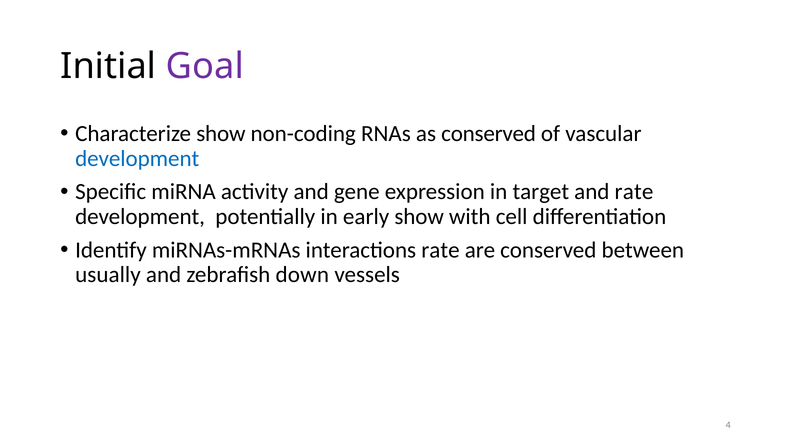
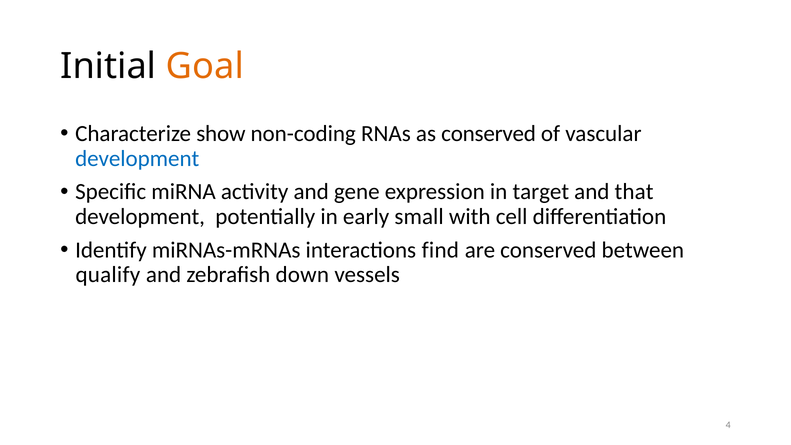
Goal colour: purple -> orange
and rate: rate -> that
early show: show -> small
interactions rate: rate -> find
usually: usually -> qualify
